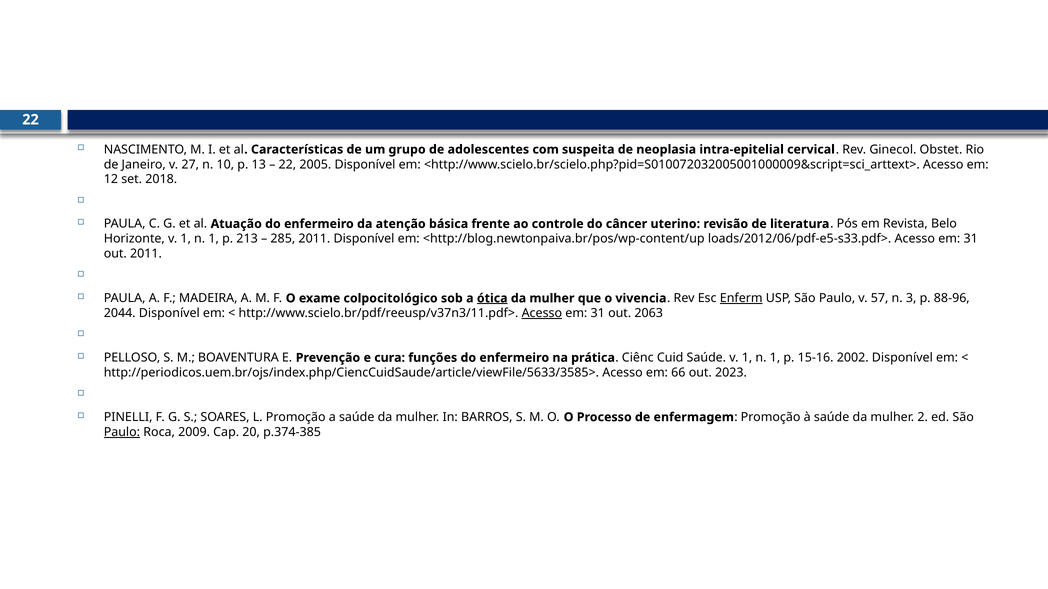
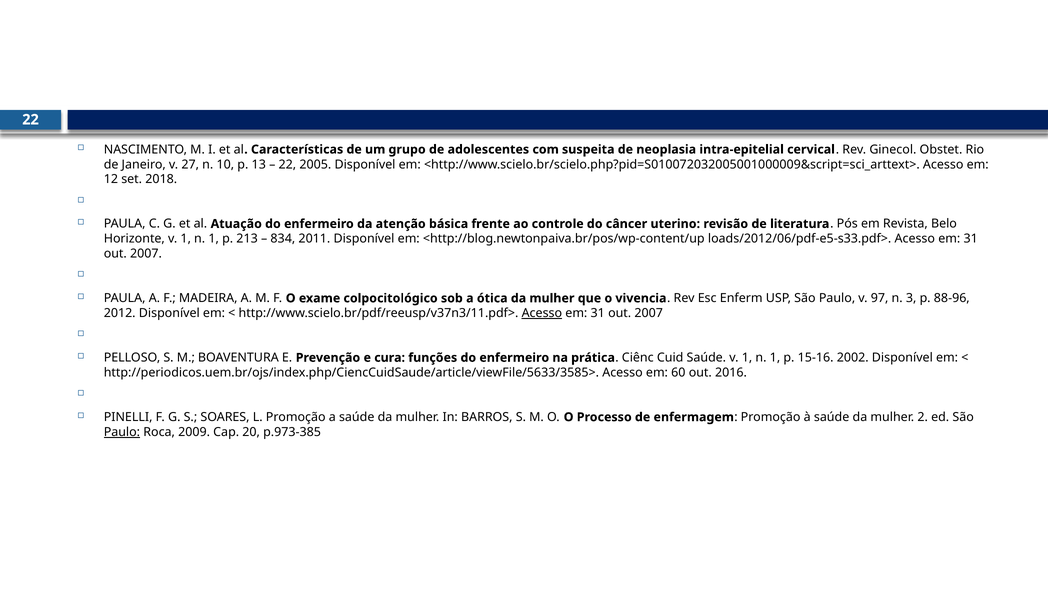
285: 285 -> 834
2011 at (146, 254): 2011 -> 2007
ótica underline: present -> none
Enferm underline: present -> none
57: 57 -> 97
2044: 2044 -> 2012
2063 at (649, 313): 2063 -> 2007
66: 66 -> 60
2023: 2023 -> 2016
p.374-385: p.374-385 -> p.973-385
